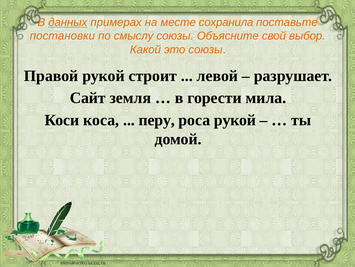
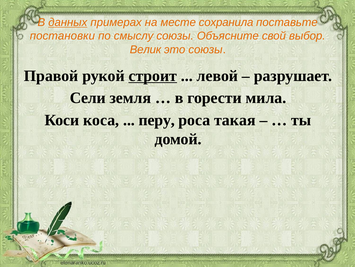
Какой: Какой -> Велик
строит underline: none -> present
Сайт: Сайт -> Сели
роса рукой: рукой -> такая
